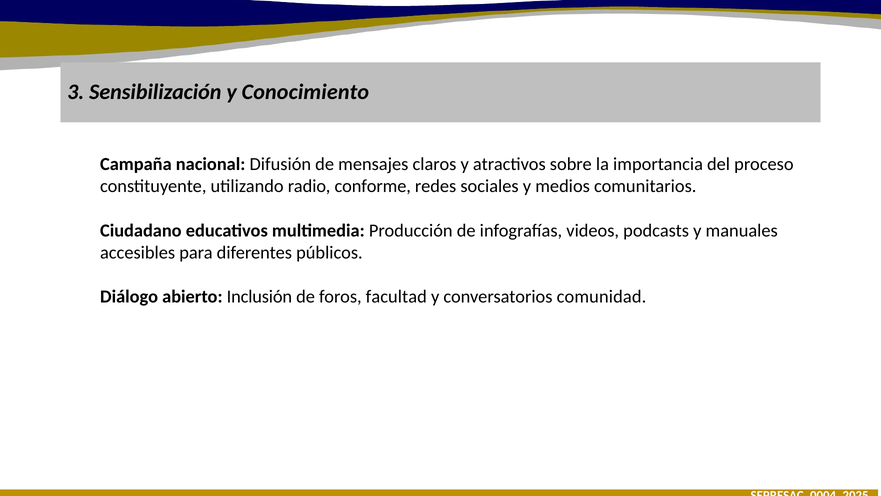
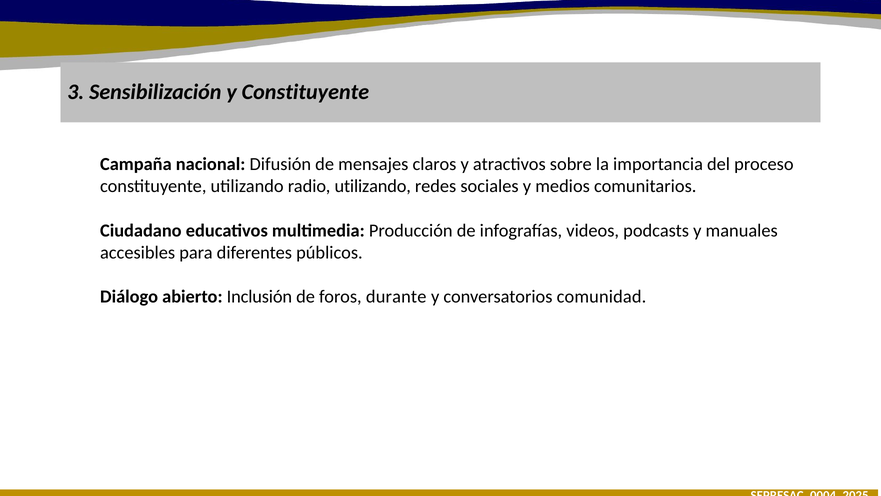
y Conocimiento: Conocimiento -> Constituyente
radio conforme: conforme -> utilizando
facultad: facultad -> durante
